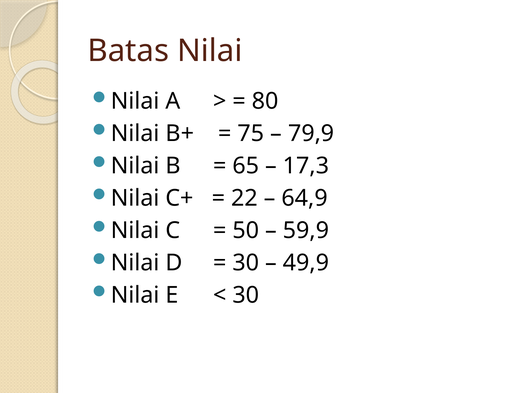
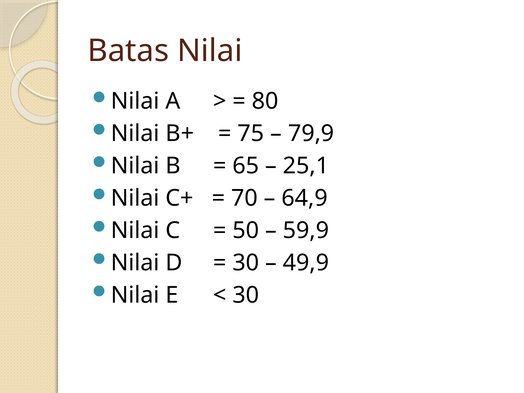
17,3: 17,3 -> 25,1
22: 22 -> 70
